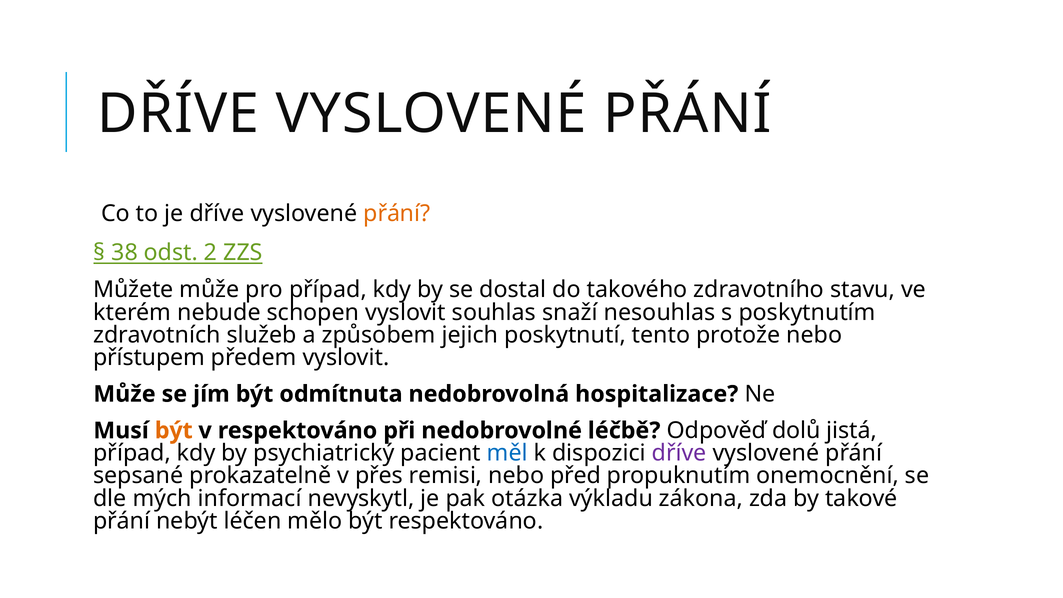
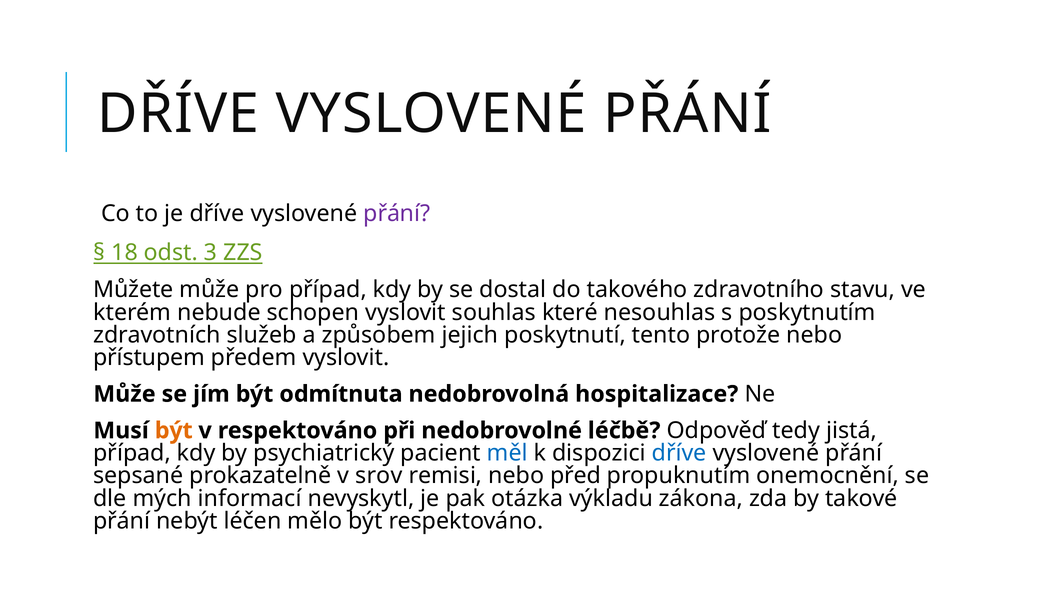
přání at (397, 214) colour: orange -> purple
38: 38 -> 18
2: 2 -> 3
snaží: snaží -> které
dolů: dolů -> tedy
dříve at (679, 453) colour: purple -> blue
přes: přes -> srov
